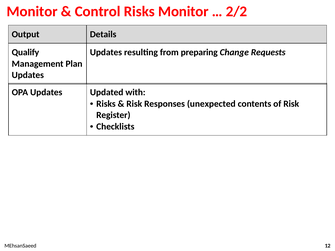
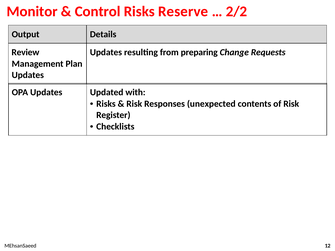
Risks Monitor: Monitor -> Reserve
Qualify: Qualify -> Review
